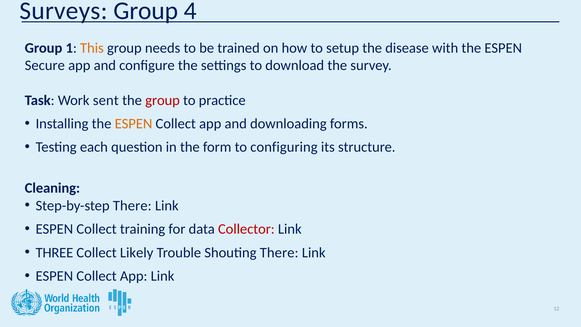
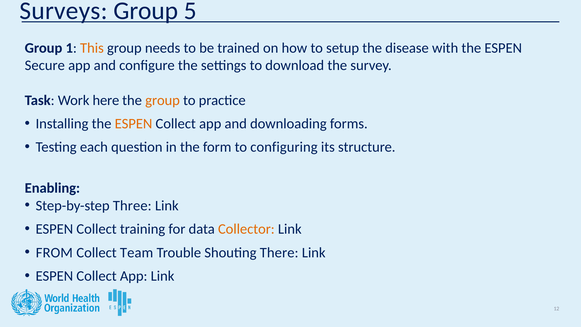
4: 4 -> 5
sent: sent -> here
group at (163, 100) colour: red -> orange
Cleaning: Cleaning -> Enabling
Step-by-step There: There -> Three
Collector colour: red -> orange
THREE: THREE -> FROM
Likely: Likely -> Team
